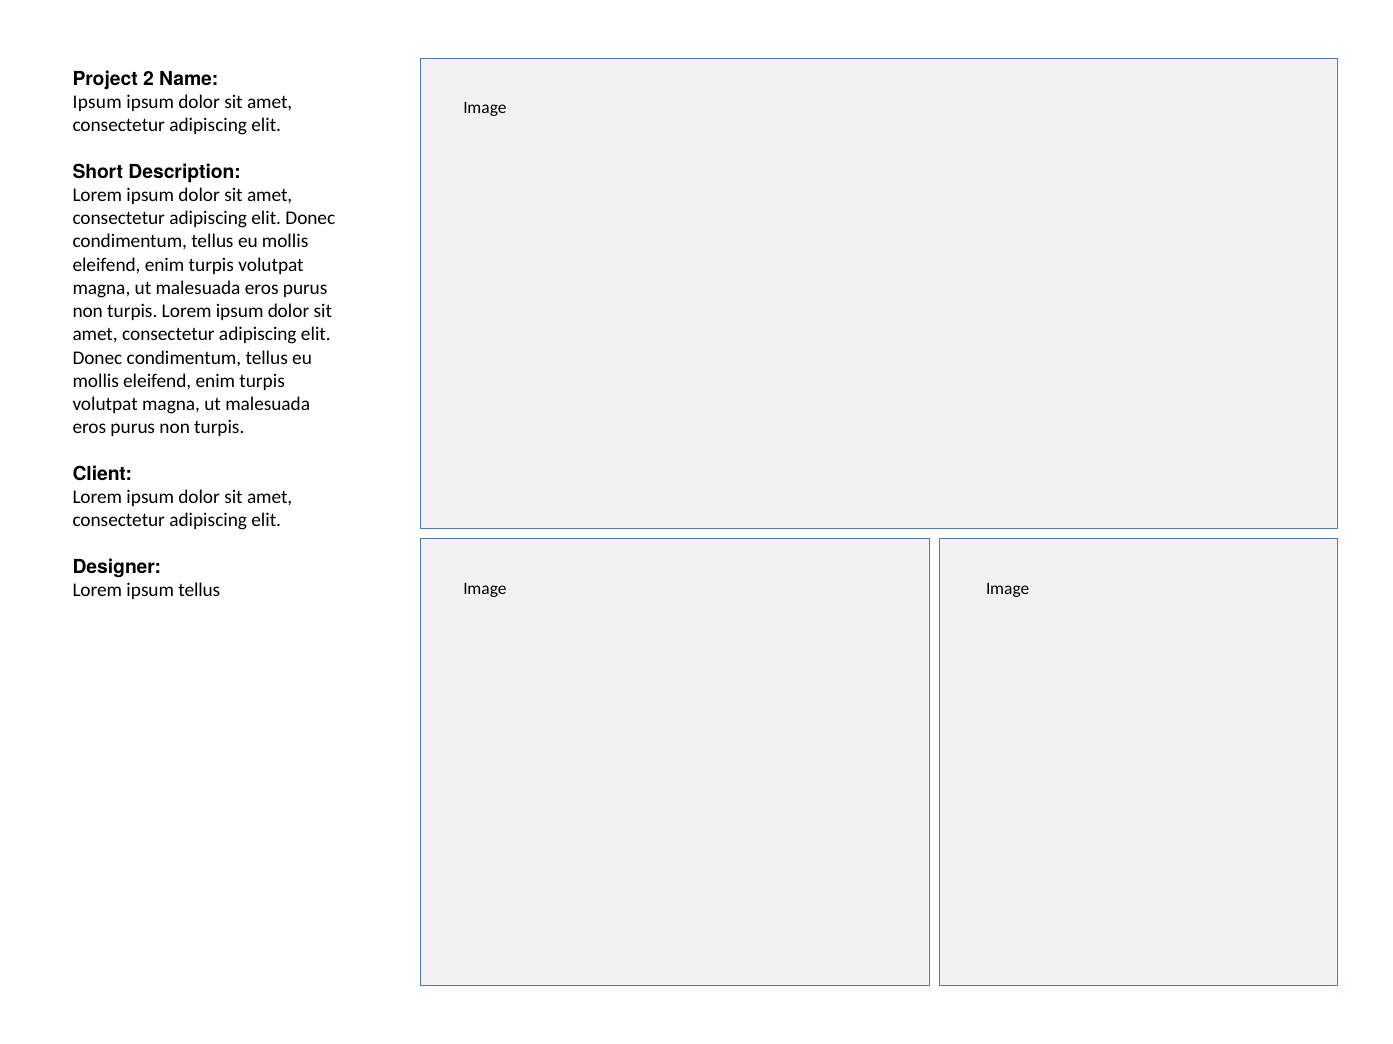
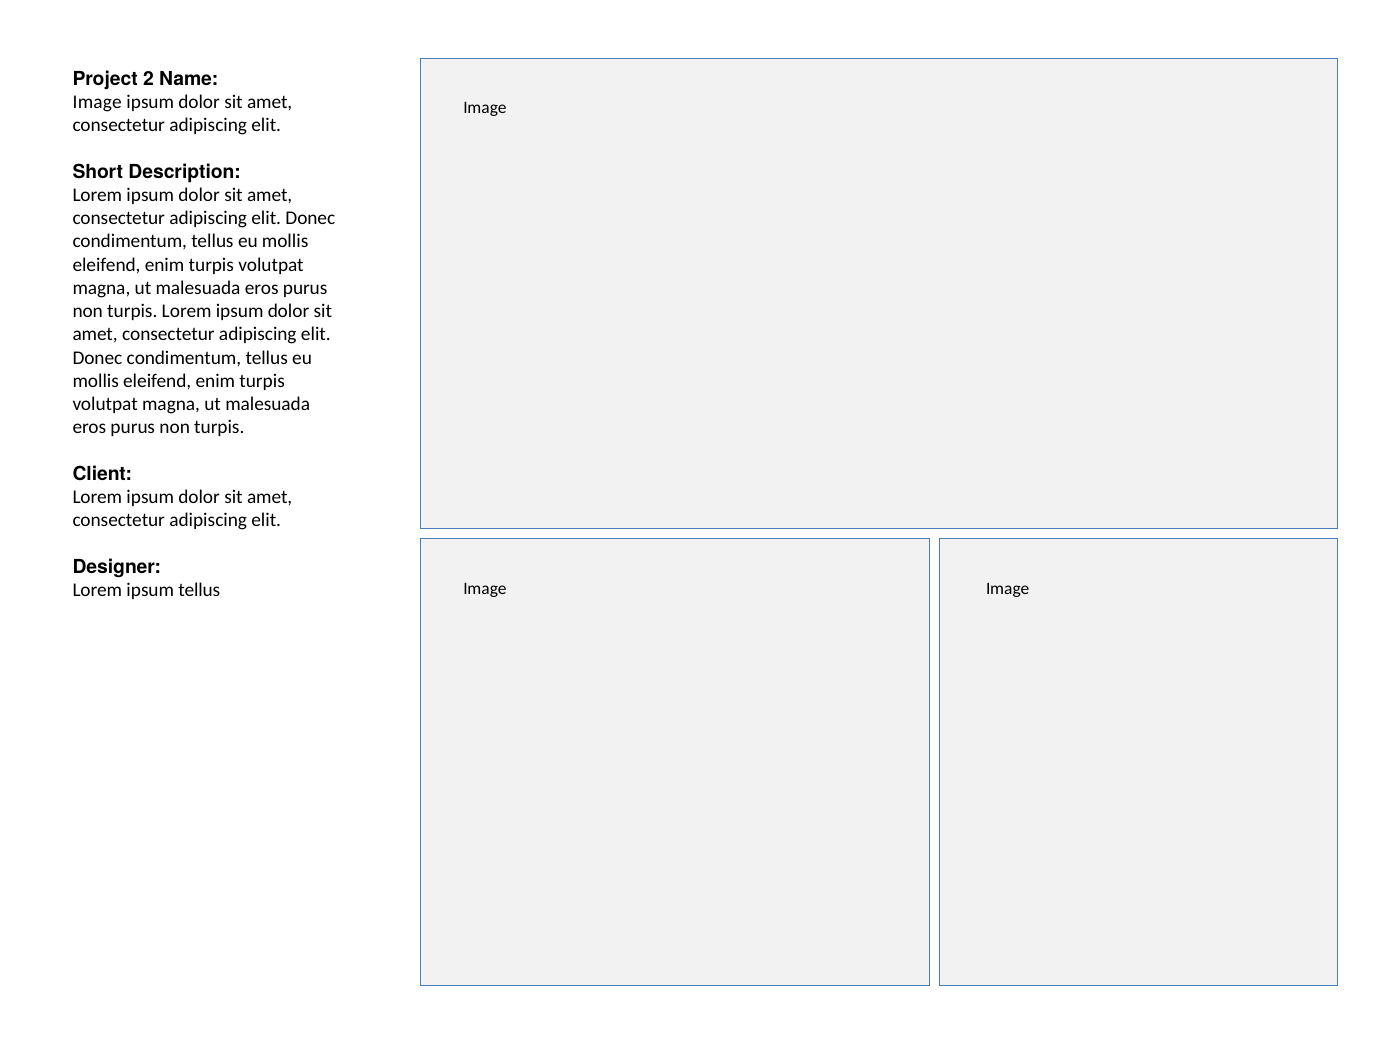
Ipsum at (97, 102): Ipsum -> Image
